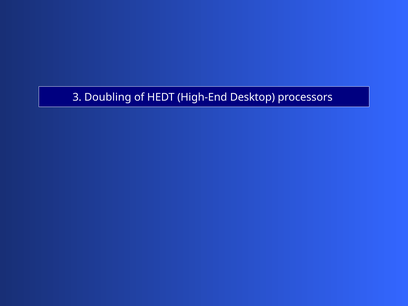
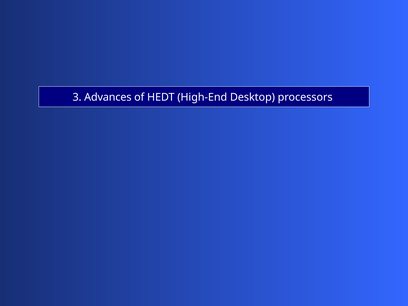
Doubling: Doubling -> Advances
